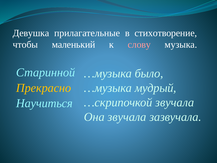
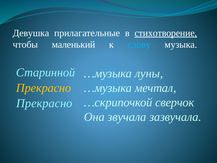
стихотворение underline: none -> present
слову colour: pink -> light blue
было: было -> луны
мудрый: мудрый -> мечтал
…скрипочкой звучала: звучала -> сверчок
Научиться at (44, 103): Научиться -> Прекрасно
